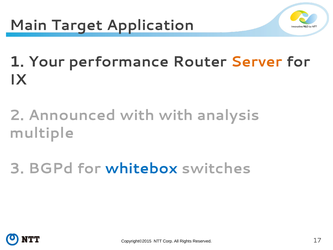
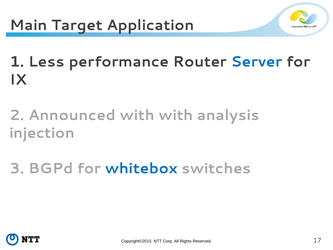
Your: Your -> Less
Server colour: orange -> blue
multiple: multiple -> injection
